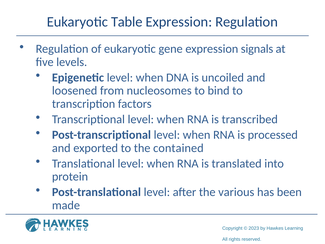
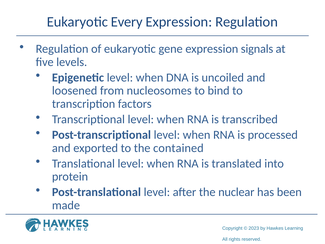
Table: Table -> Every
various: various -> nuclear
